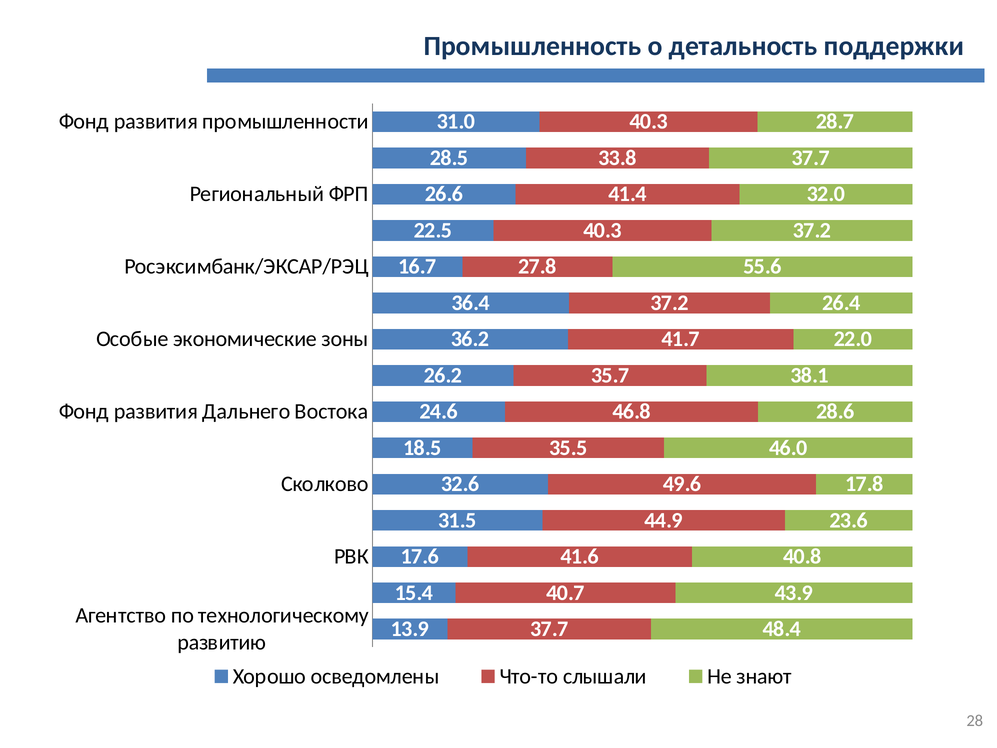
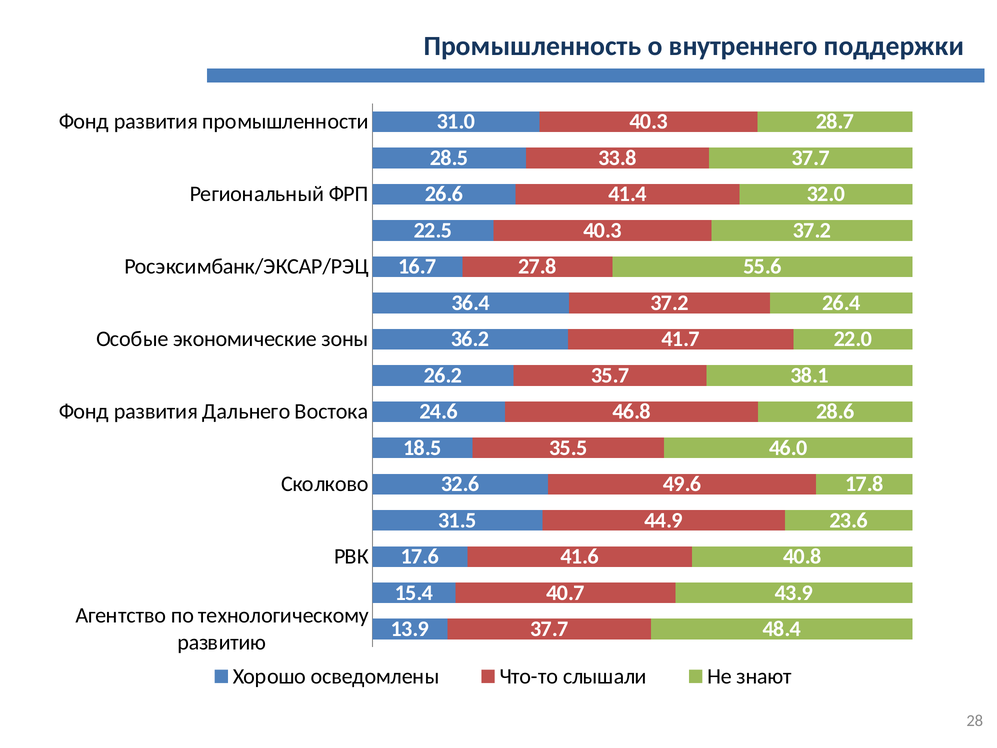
детальность: детальность -> внутреннего
